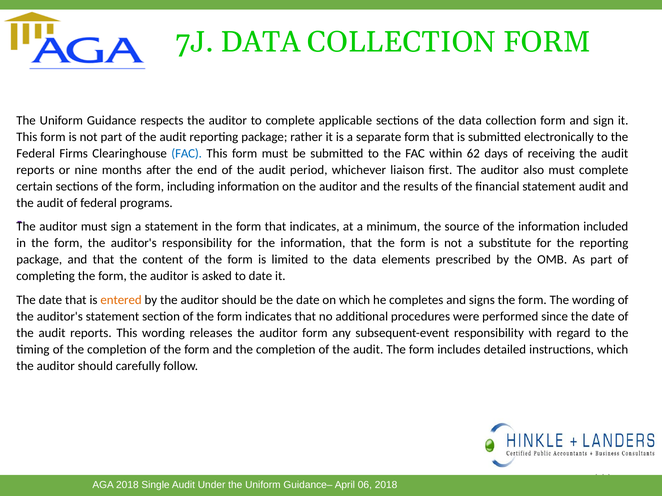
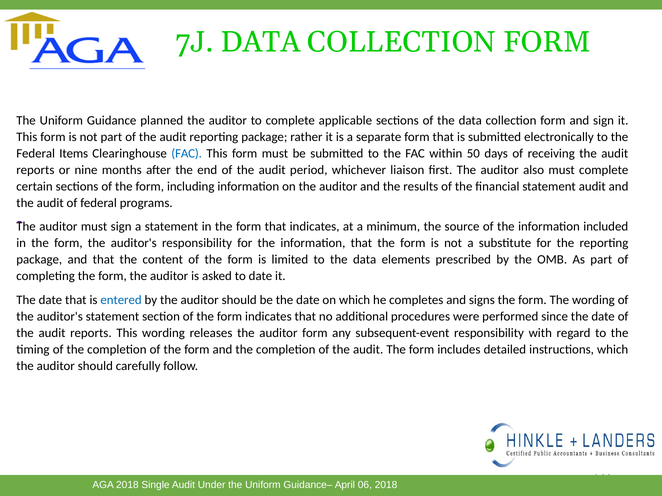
respects: respects -> planned
Firms: Firms -> Items
62: 62 -> 50
entered colour: orange -> blue
